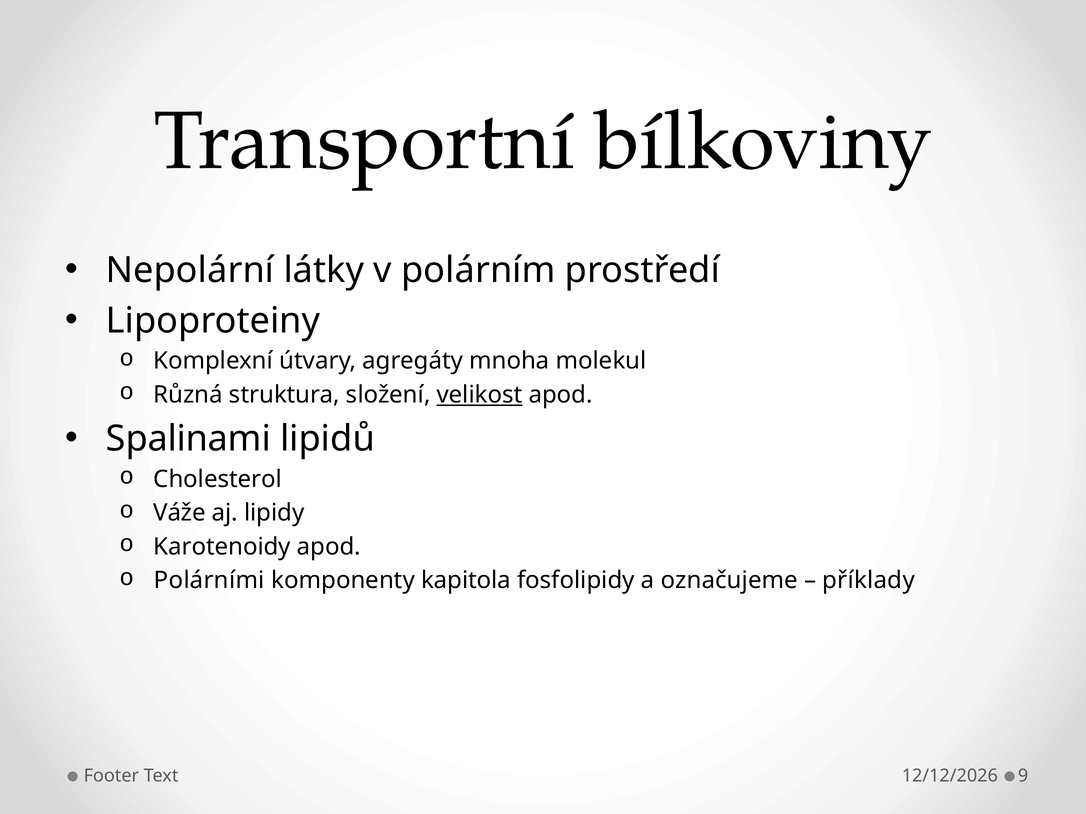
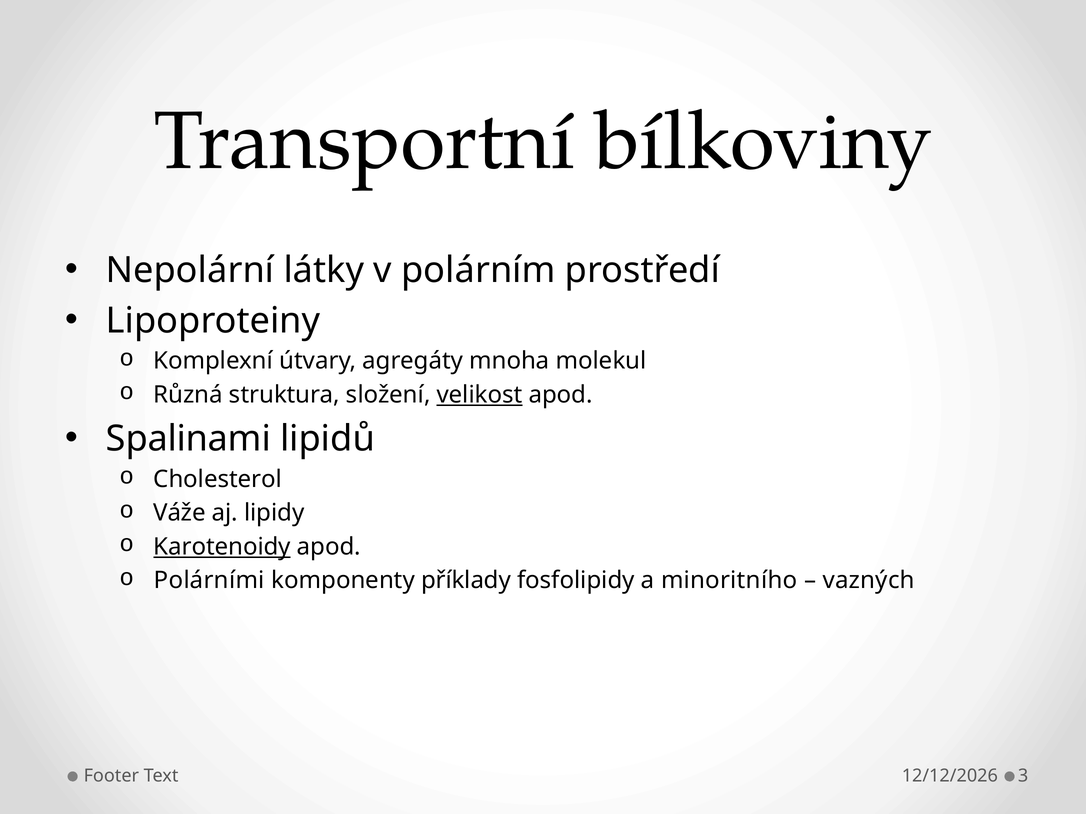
Karotenoidy underline: none -> present
kapitola: kapitola -> příklady
označujeme: označujeme -> minoritního
příklady: příklady -> vazných
9: 9 -> 3
